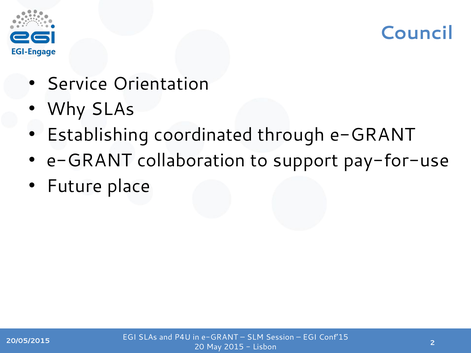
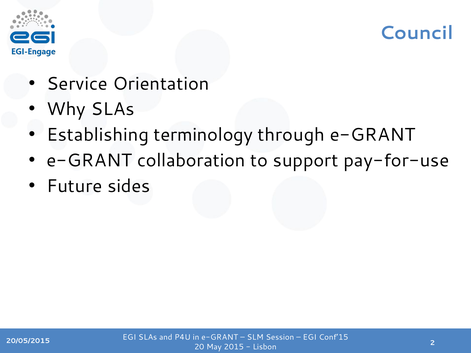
coordinated: coordinated -> terminology
place: place -> sides
